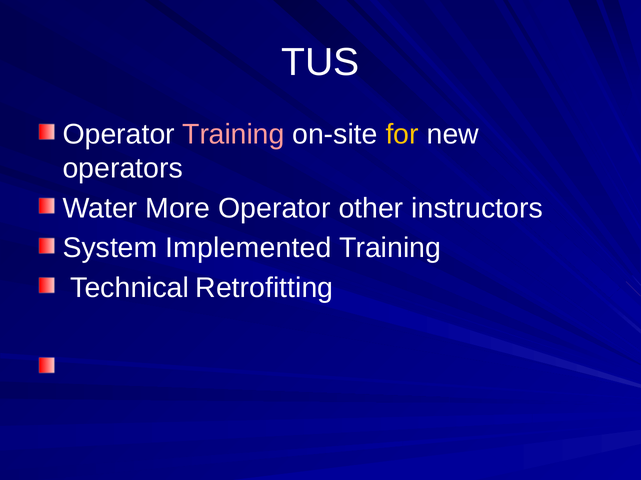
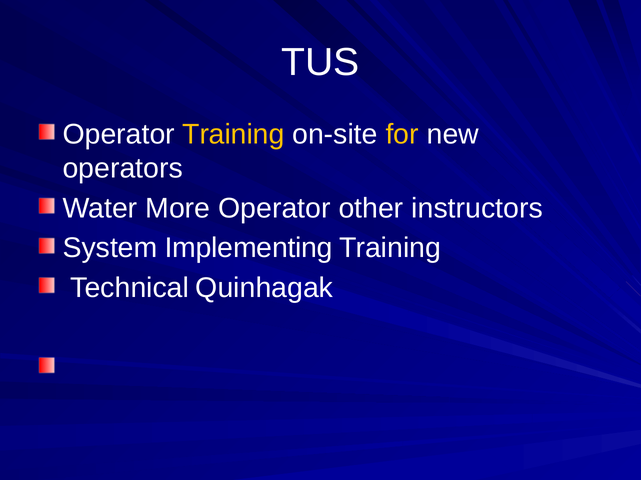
Training at (233, 134) colour: pink -> yellow
Implemented: Implemented -> Implementing
Retrofitting: Retrofitting -> Quinhagak
